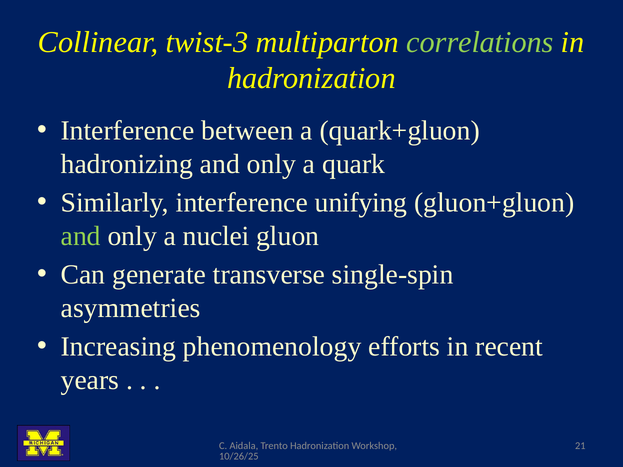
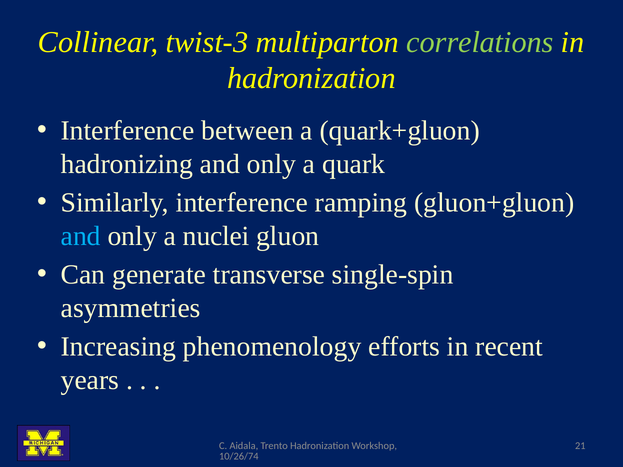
unifying: unifying -> ramping
and at (81, 236) colour: light green -> light blue
10/26/25: 10/26/25 -> 10/26/74
